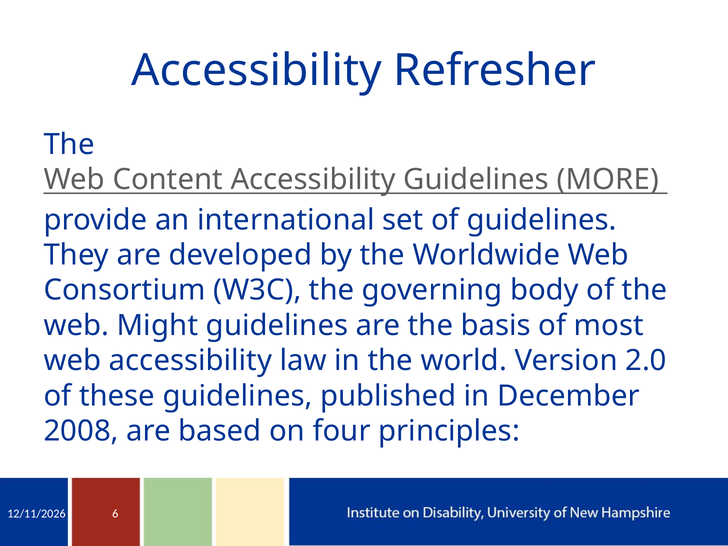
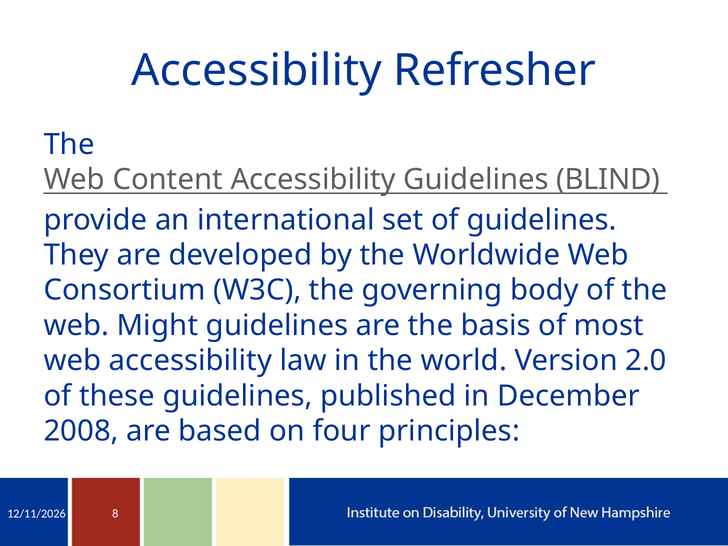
MORE: MORE -> BLIND
6: 6 -> 8
